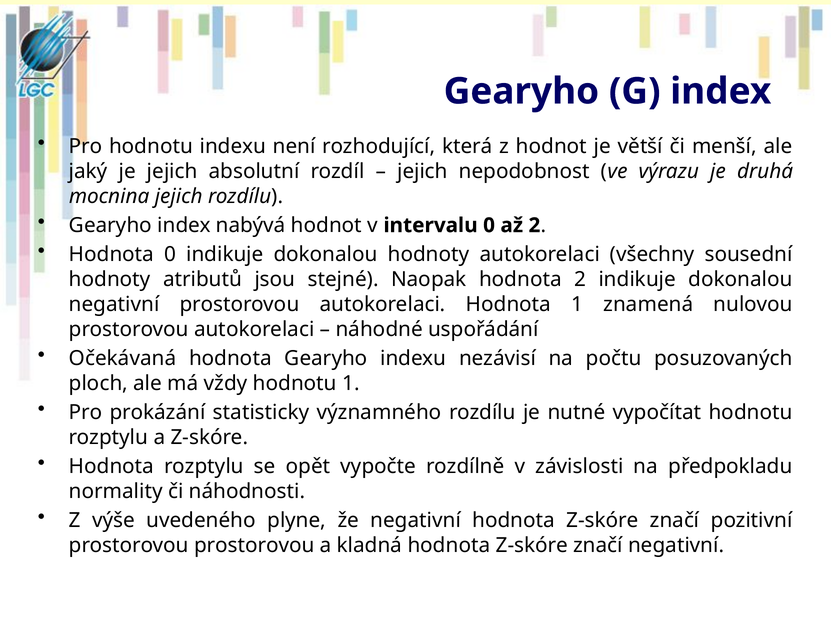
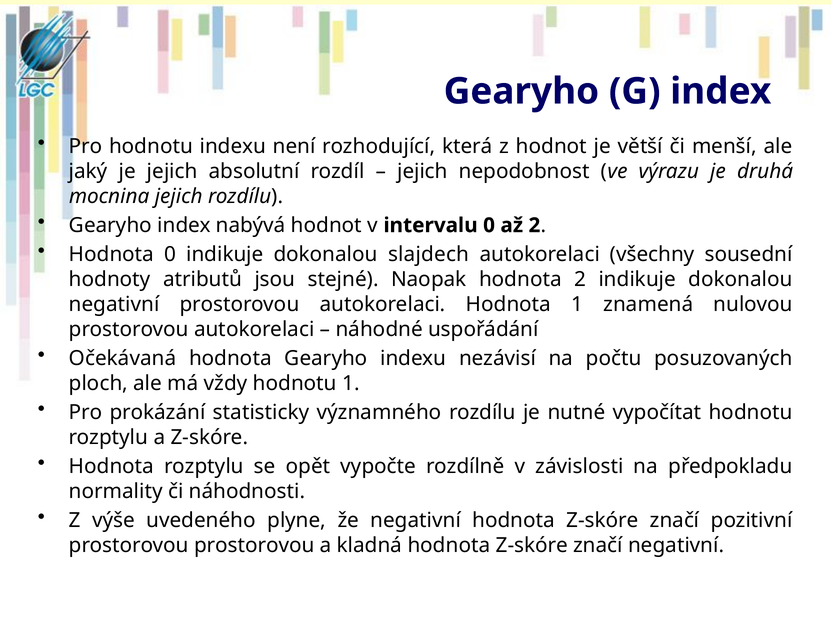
dokonalou hodnoty: hodnoty -> slajdech
